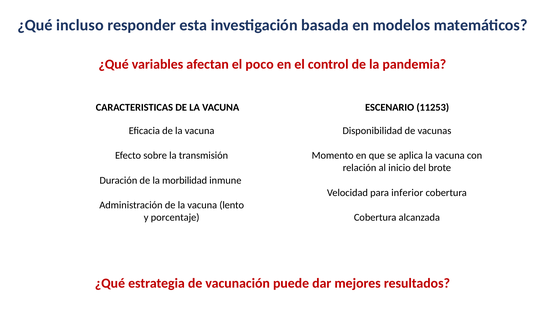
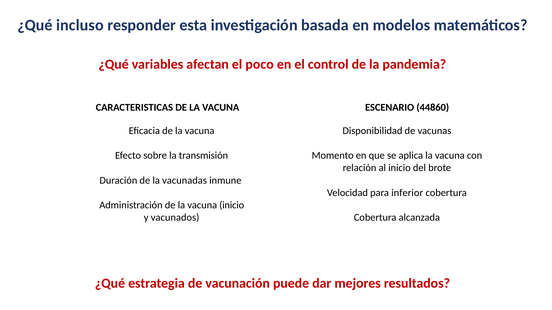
11253: 11253 -> 44860
morbilidad: morbilidad -> vacunadas
vacuna lento: lento -> inicio
porcentaje: porcentaje -> vacunados
